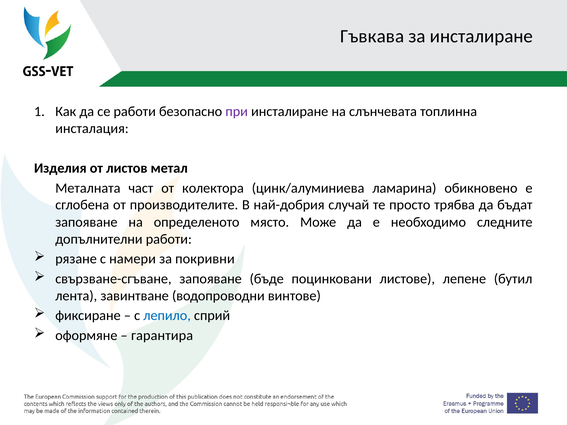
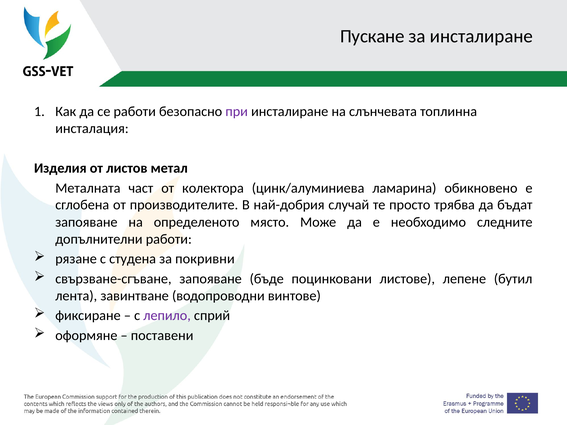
Гъвкава: Гъвкава -> Пускане
намери: намери -> студена
лепило colour: blue -> purple
гарантира: гарантира -> поставени
